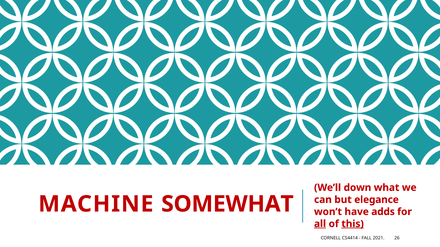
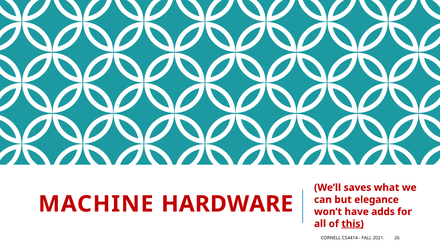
down: down -> saves
SOMEWHAT: SOMEWHAT -> HARDWARE
all underline: present -> none
